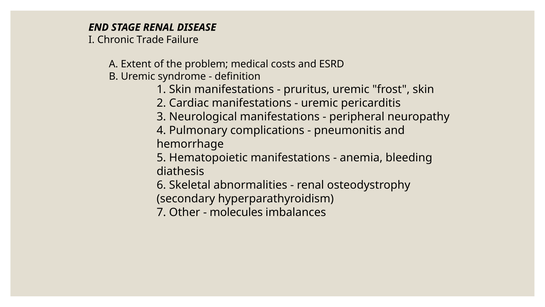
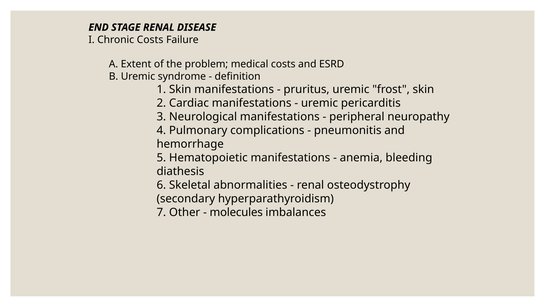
Chronic Trade: Trade -> Costs
